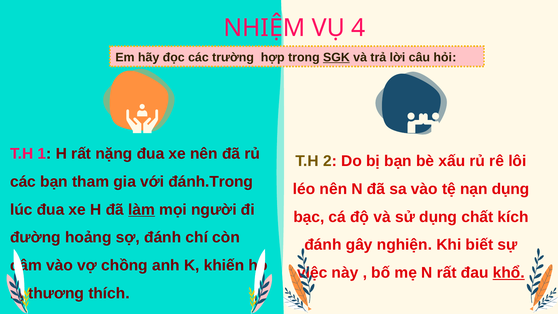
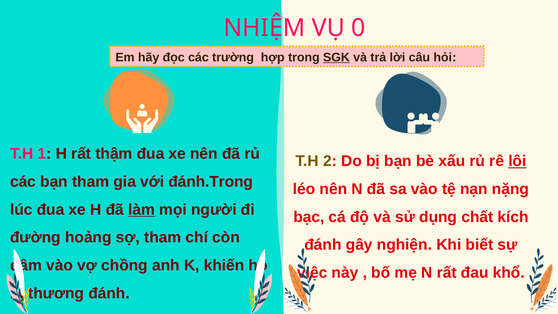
4: 4 -> 0
nặng: nặng -> thậm
lôi underline: none -> present
nạn dụng: dụng -> nặng
sợ đánh: đánh -> tham
khổ underline: present -> none
thương thích: thích -> đánh
